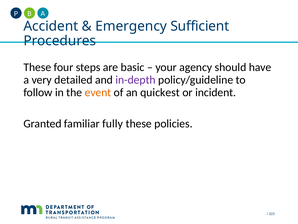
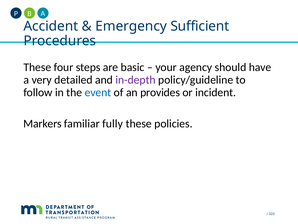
event colour: orange -> blue
quickest: quickest -> provides
Granted: Granted -> Markers
